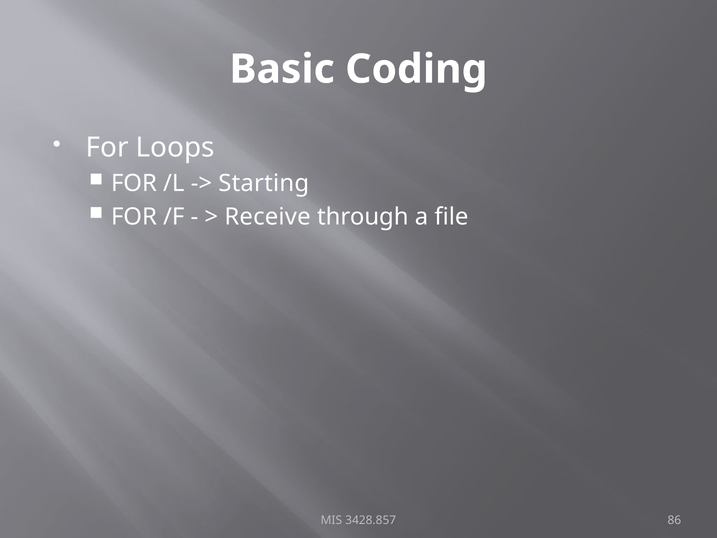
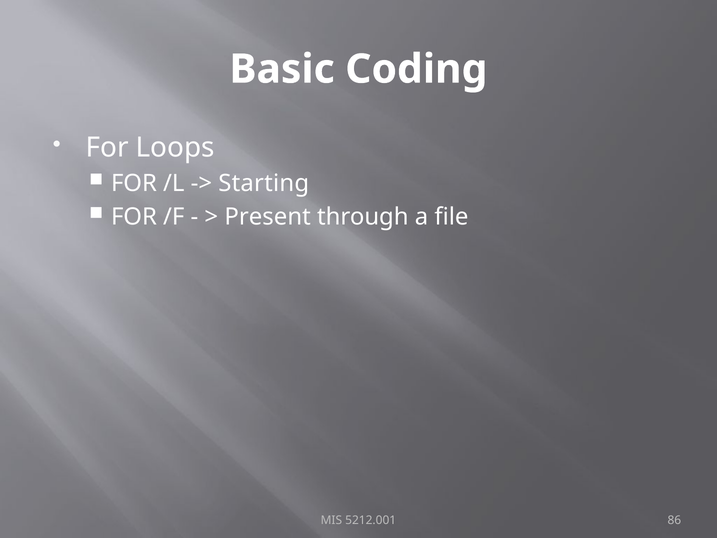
Receive: Receive -> Present
3428.857: 3428.857 -> 5212.001
